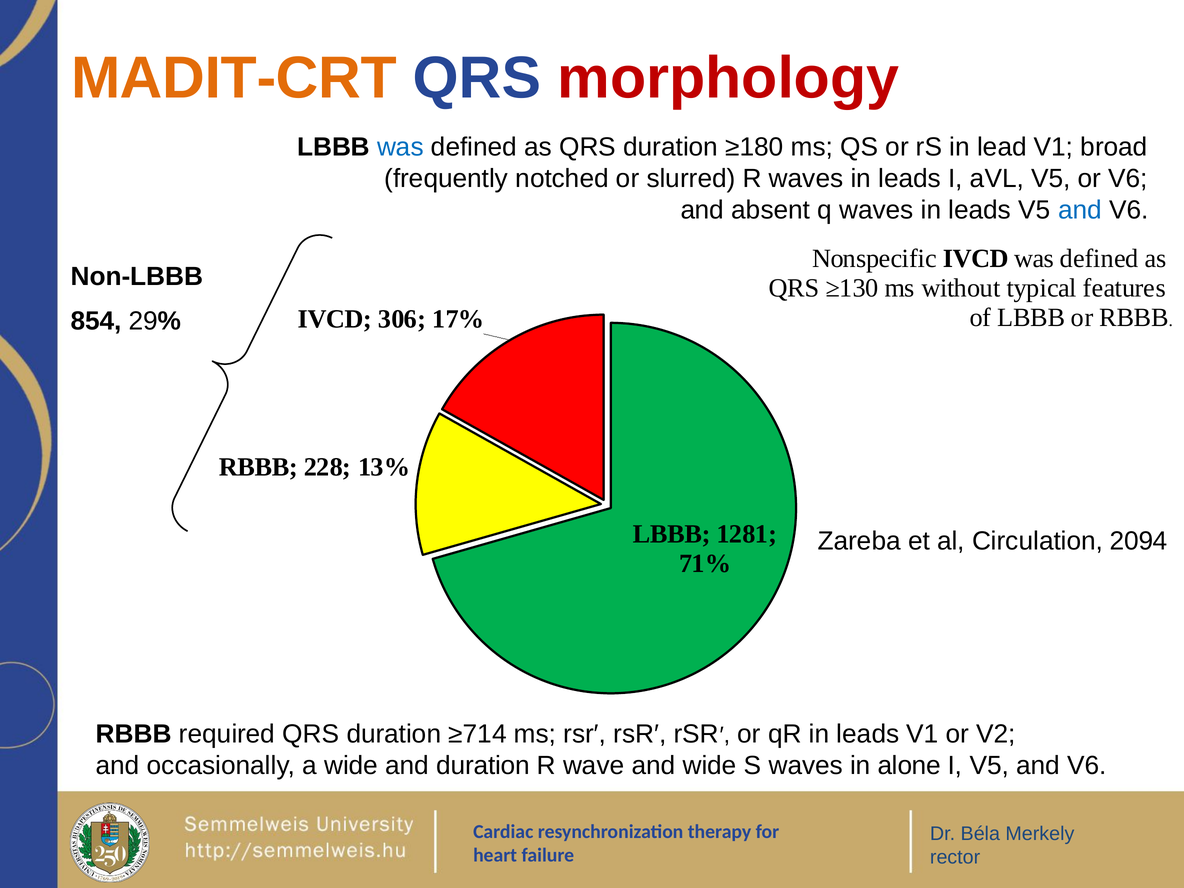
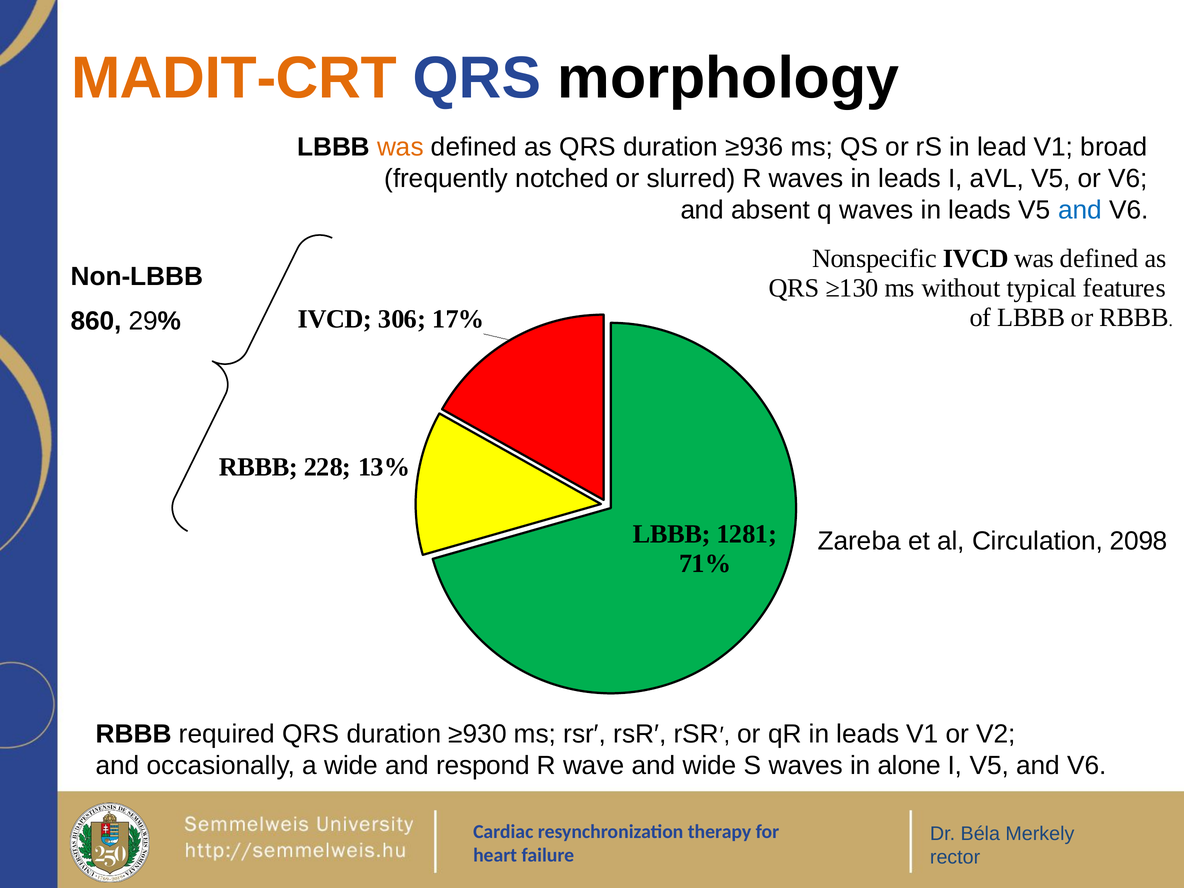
morphology colour: red -> black
was at (400, 147) colour: blue -> orange
≥180: ≥180 -> ≥936
854: 854 -> 860
2094: 2094 -> 2098
≥714: ≥714 -> ≥930
and duration: duration -> respond
